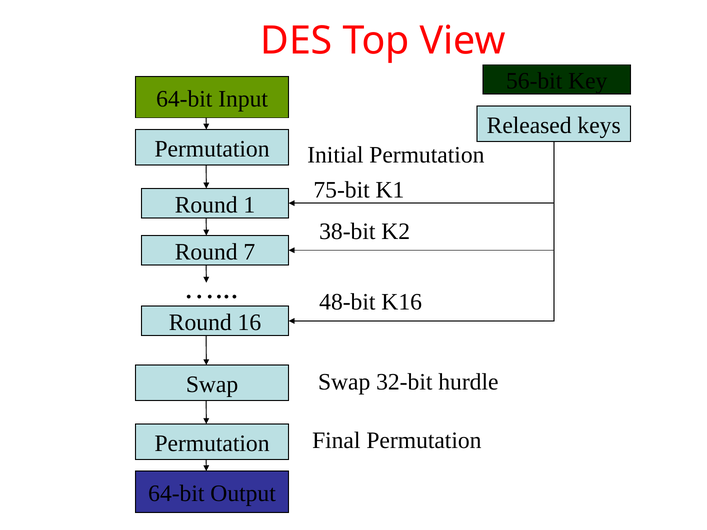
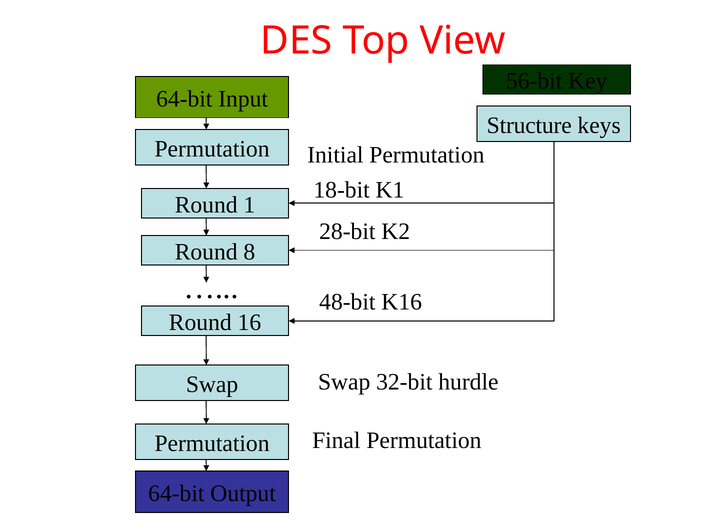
Released: Released -> Structure
75-bit: 75-bit -> 18-bit
38-bit: 38-bit -> 28-bit
7: 7 -> 8
